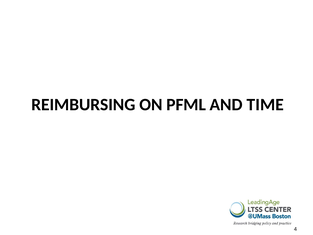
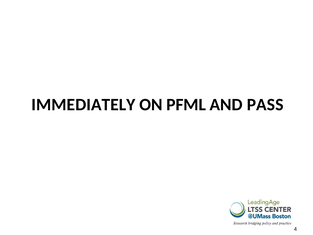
REIMBURSING: REIMBURSING -> IMMEDIATELY
TIME: TIME -> PASS
